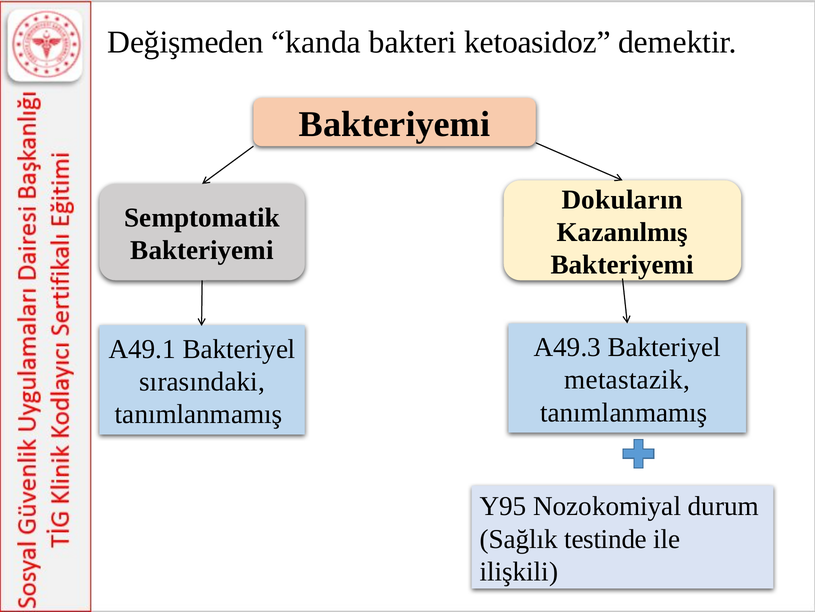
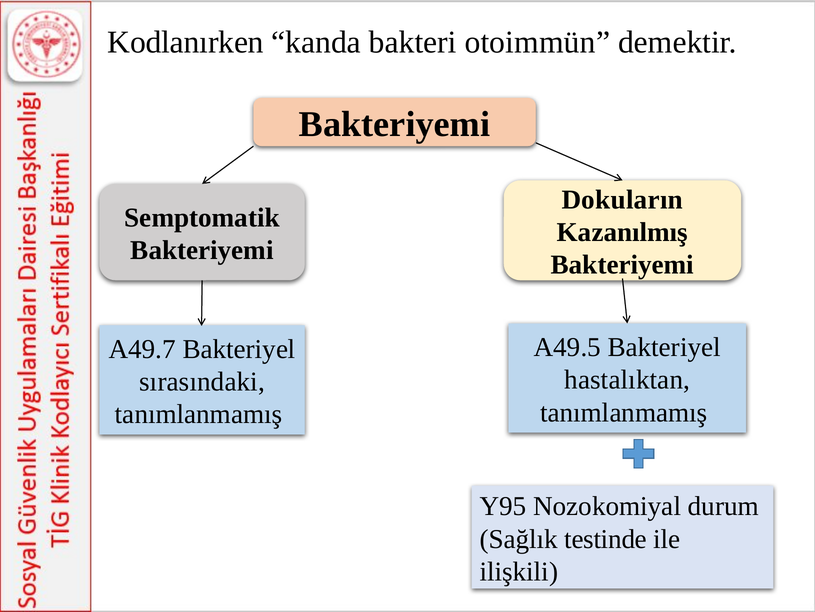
Değişmeden: Değişmeden -> Kodlanırken
ketoasidoz: ketoasidoz -> otoimmün
A49.3: A49.3 -> A49.5
A49.1: A49.1 -> A49.7
metastazik: metastazik -> hastalıktan
